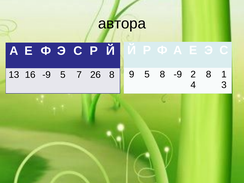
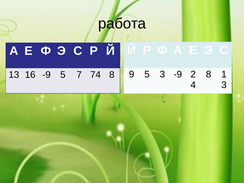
автора: автора -> работа
5 8: 8 -> 3
26: 26 -> 74
